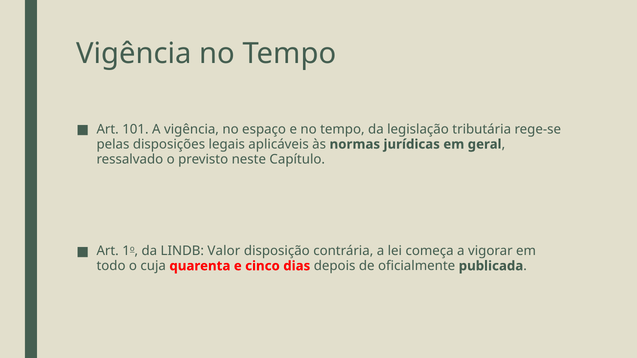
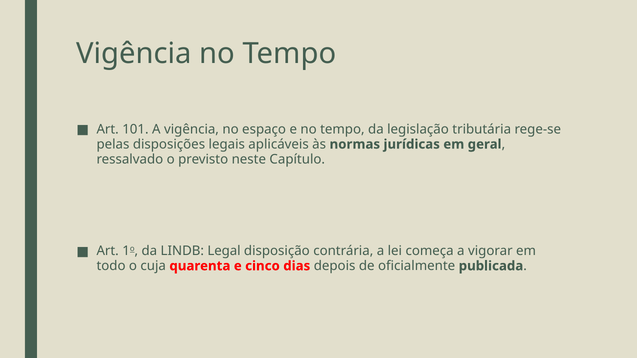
Valor: Valor -> Legal
